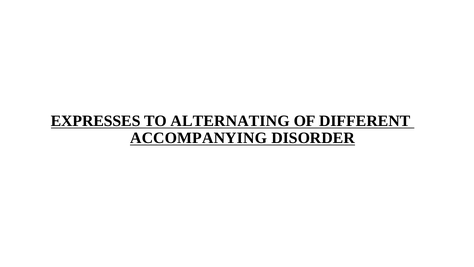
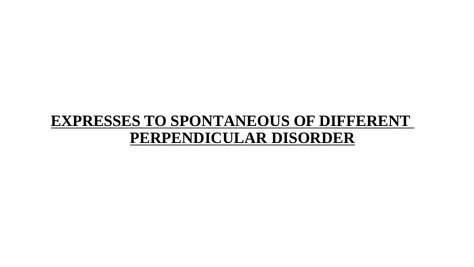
ALTERNATING: ALTERNATING -> SPONTANEOUS
ACCOMPANYING: ACCOMPANYING -> PERPENDICULAR
